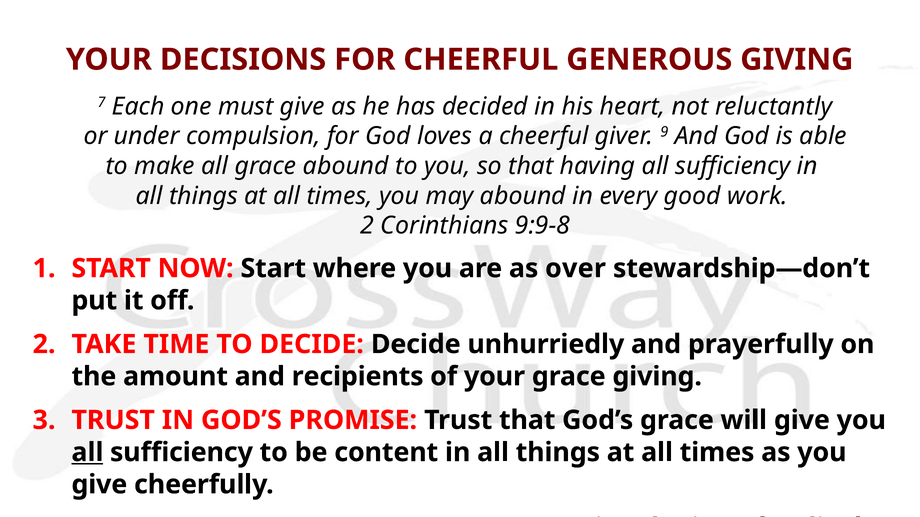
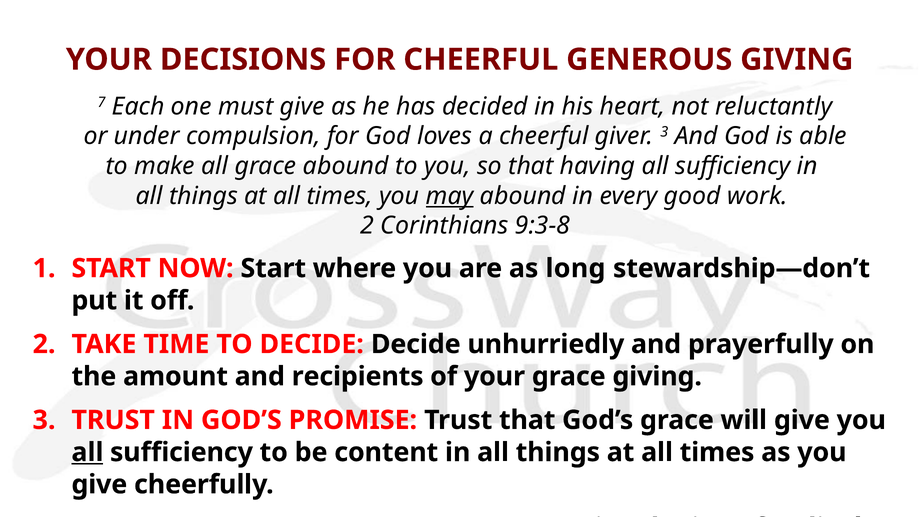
giver 9: 9 -> 3
may underline: none -> present
9:9-8: 9:9-8 -> 9:3-8
over: over -> long
